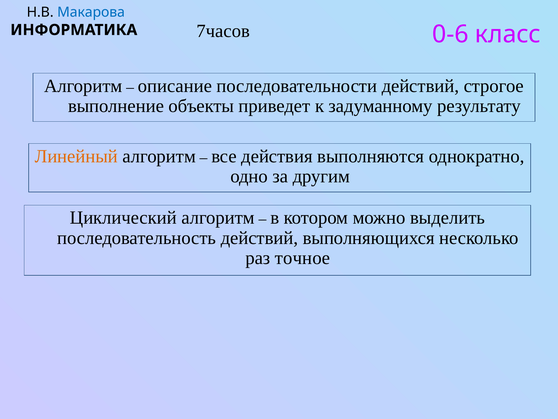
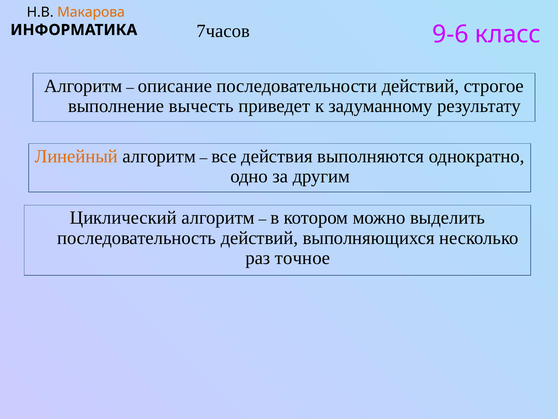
Макарова colour: blue -> orange
0-6: 0-6 -> 9-6
объекты: объекты -> вычесть
